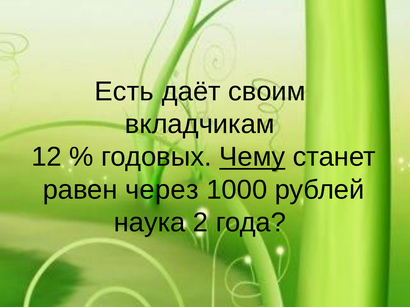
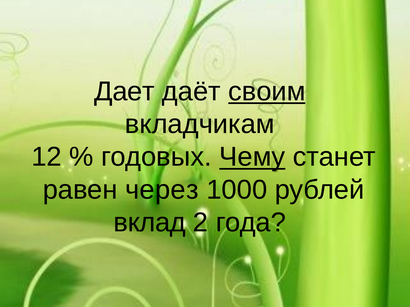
Есть: Есть -> Дает
своим underline: none -> present
наука: наука -> вклад
